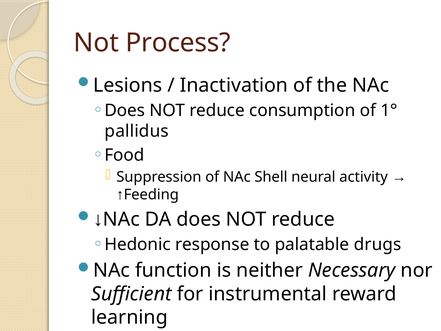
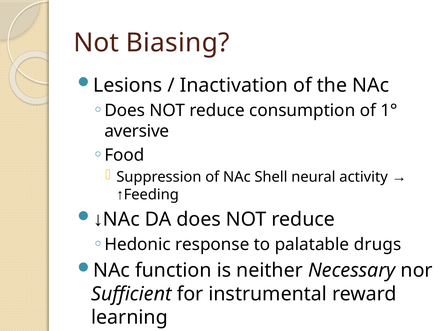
Process: Process -> Biasing
pallidus: pallidus -> aversive
